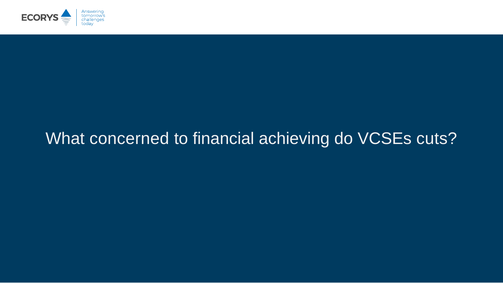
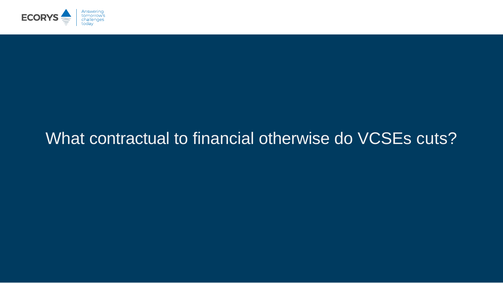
concerned: concerned -> contractual
achieving: achieving -> otherwise
